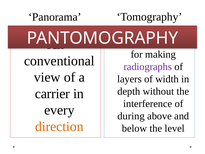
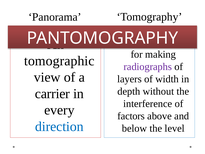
conventional: conventional -> tomographic
during: during -> factors
direction colour: orange -> blue
